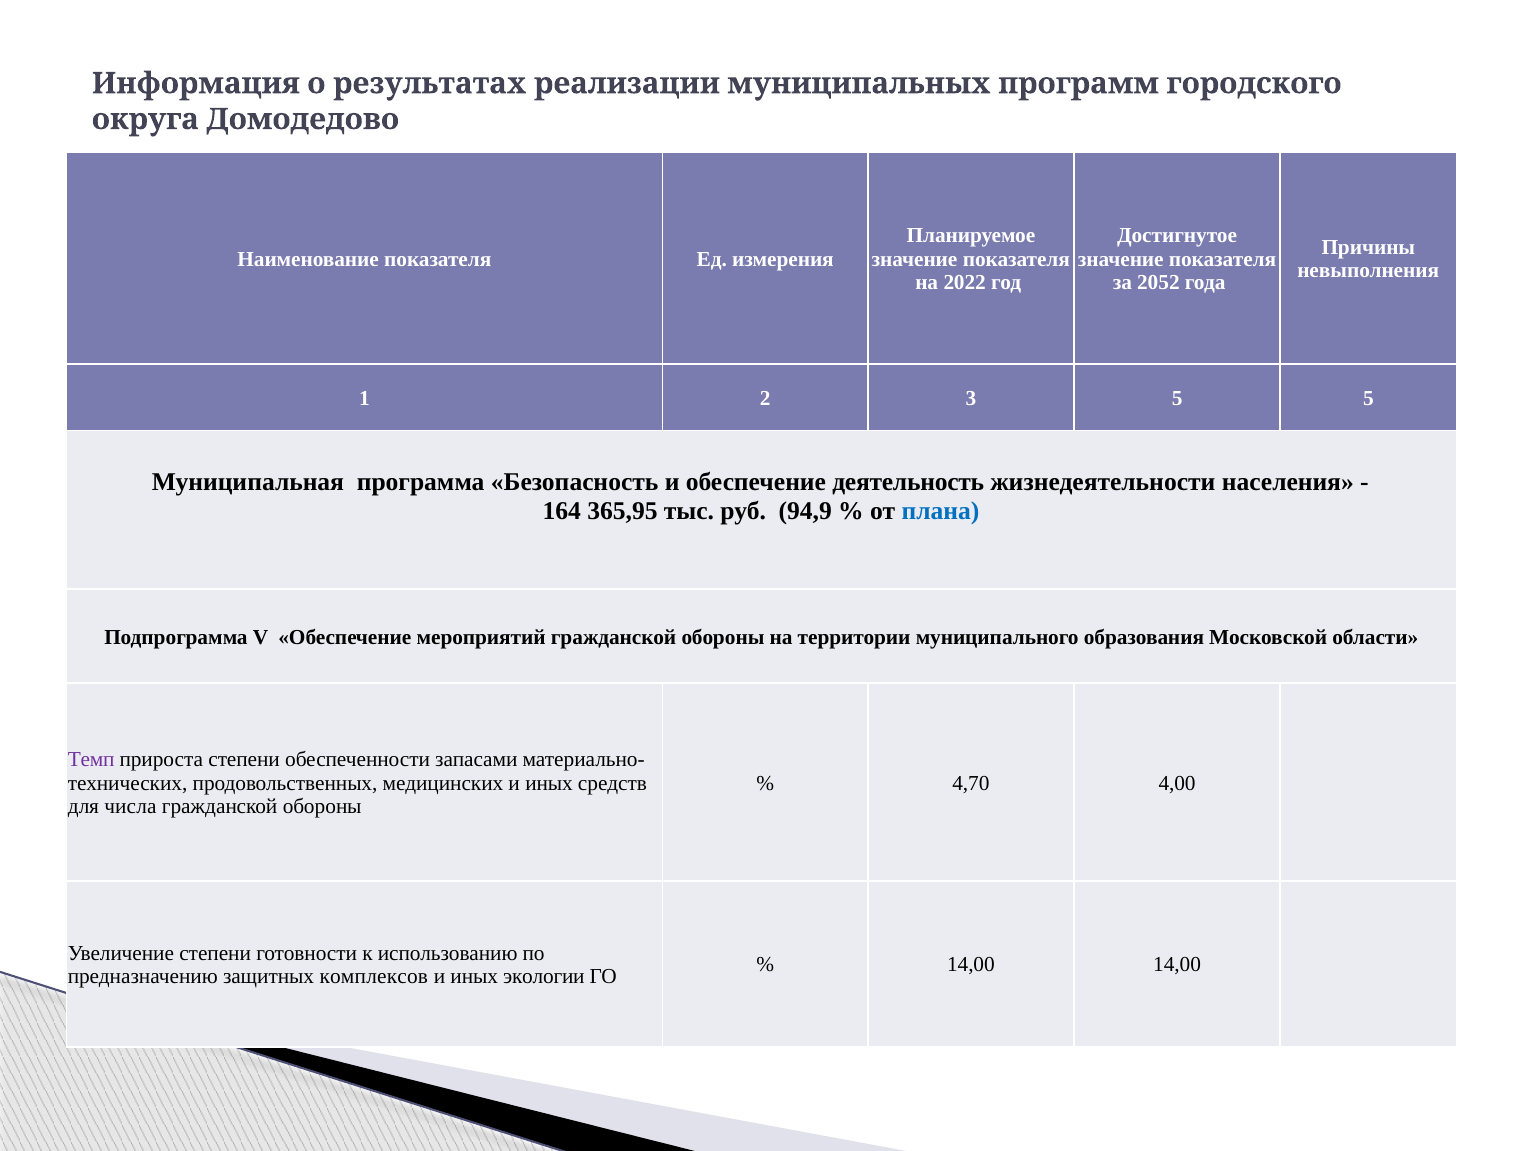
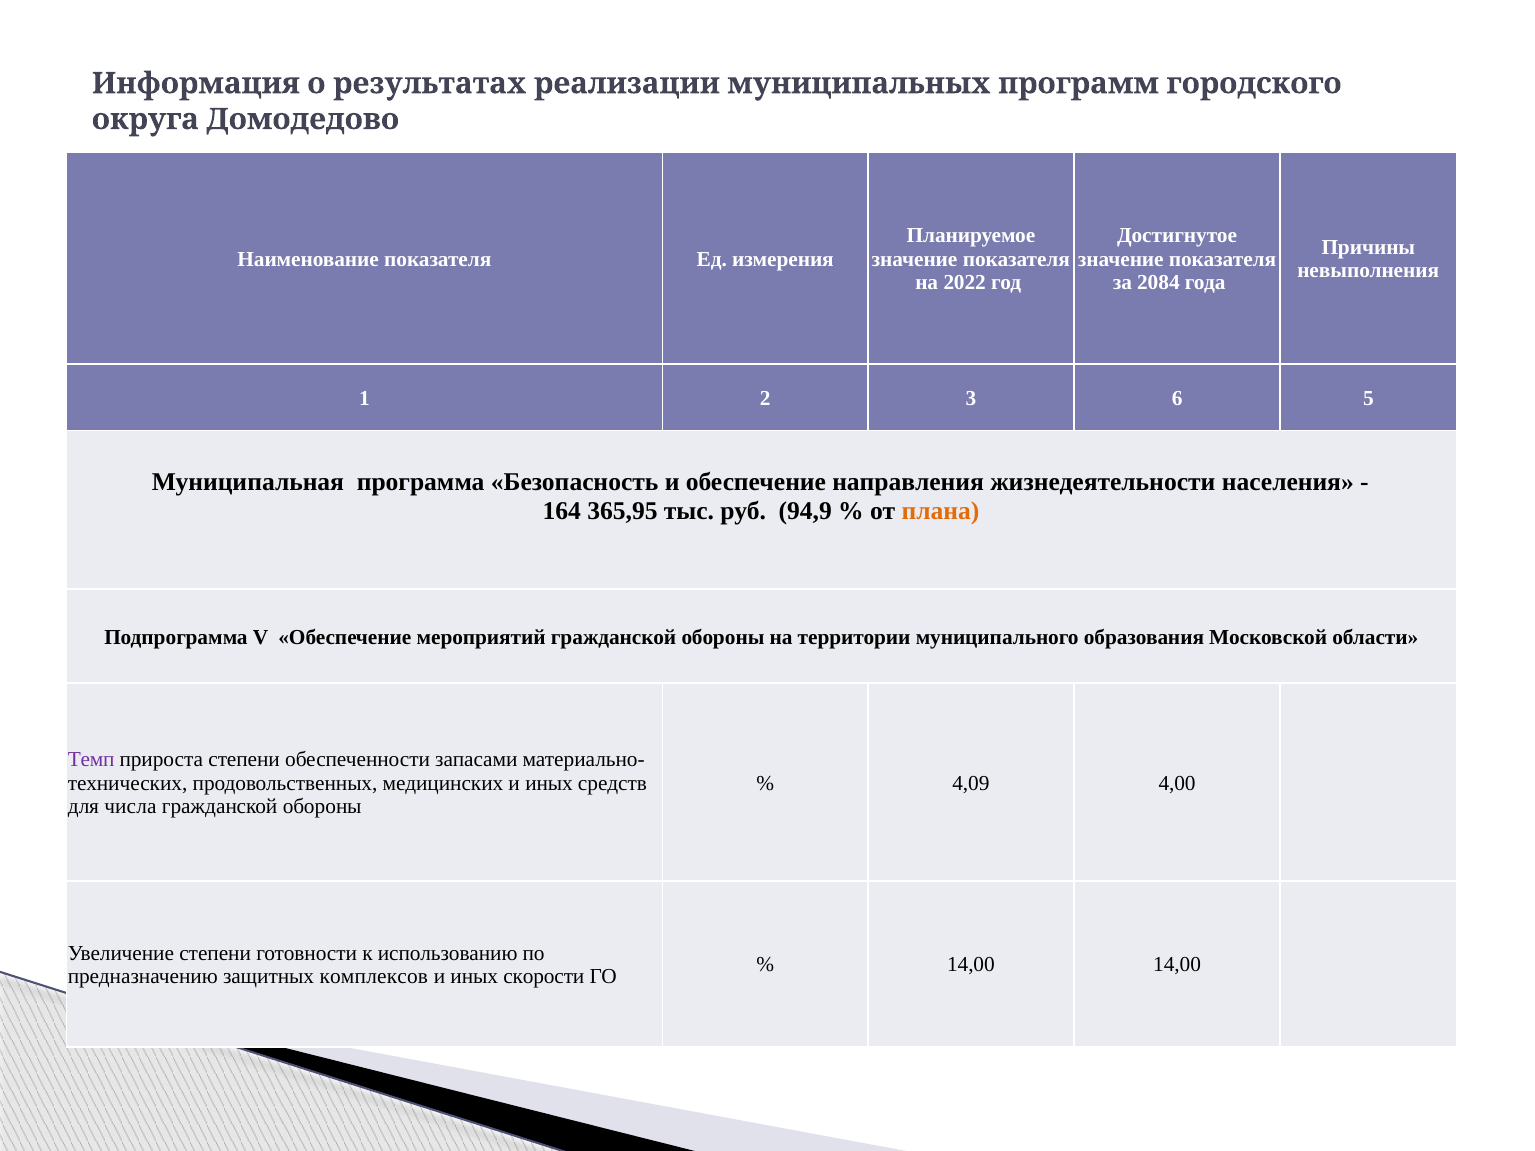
2052: 2052 -> 2084
3 5: 5 -> 6
деятельность: деятельность -> направления
плана colour: blue -> orange
4,70: 4,70 -> 4,09
экологии: экологии -> скорости
